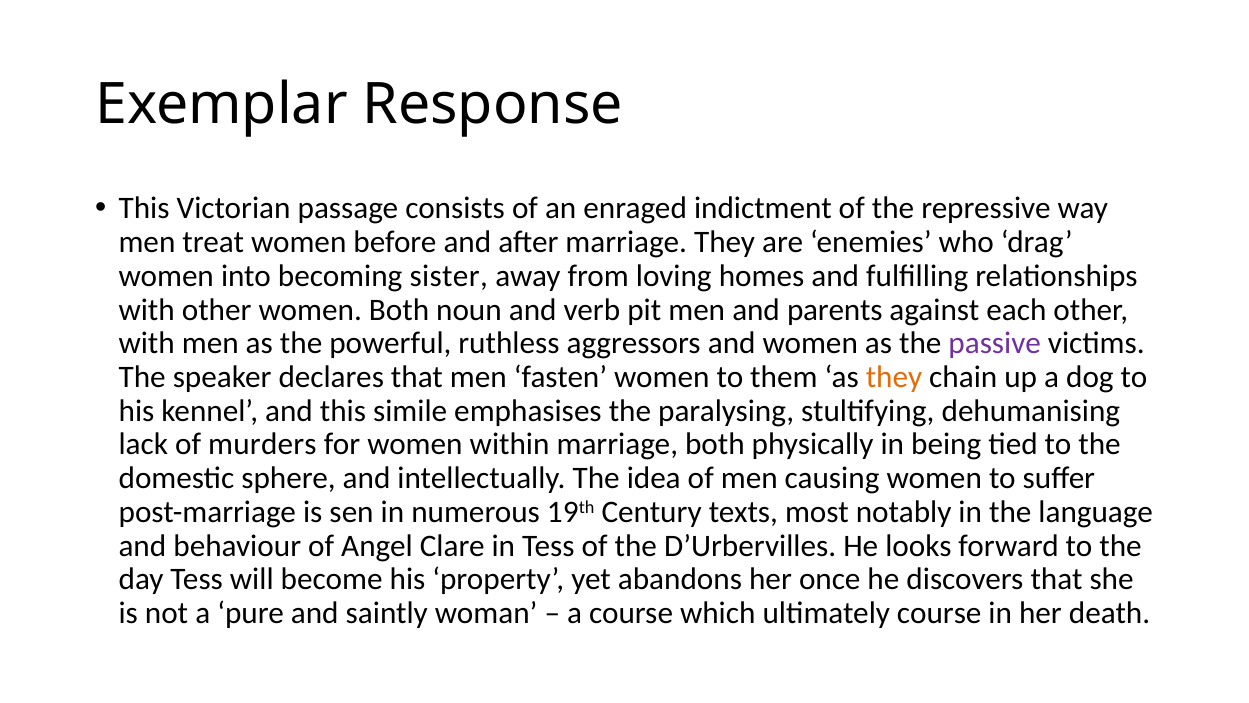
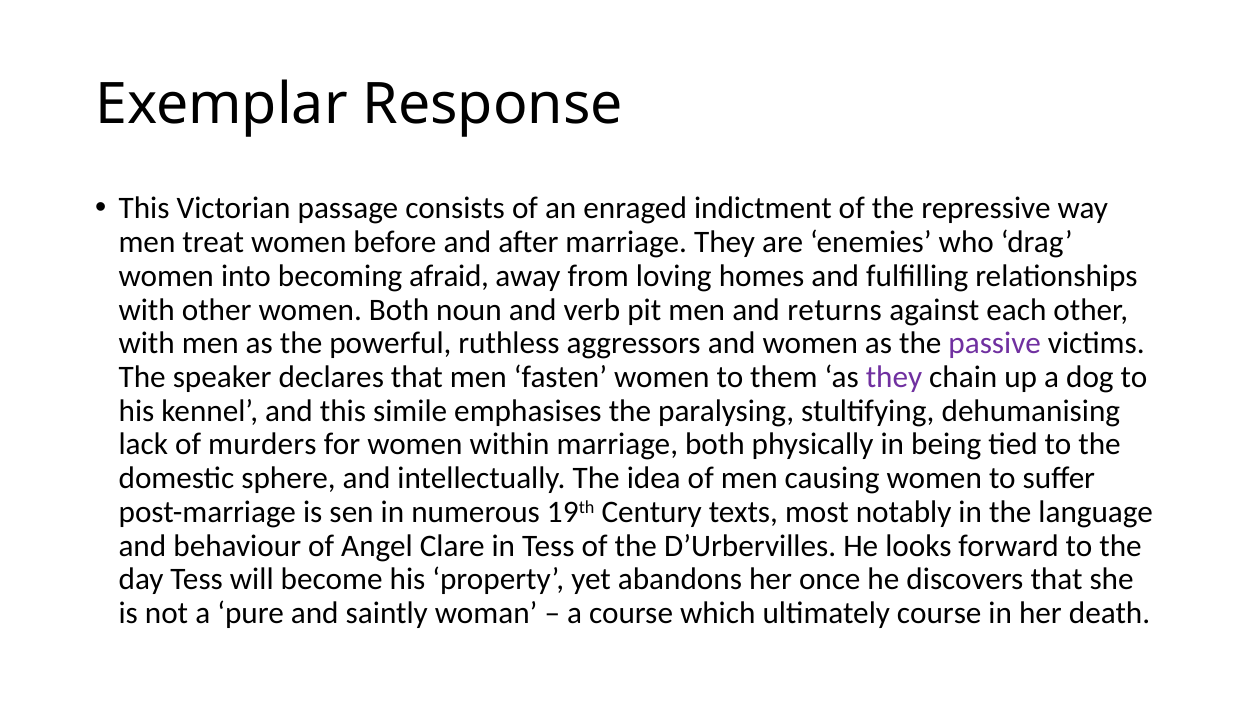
sister: sister -> afraid
parents: parents -> returns
they at (894, 377) colour: orange -> purple
